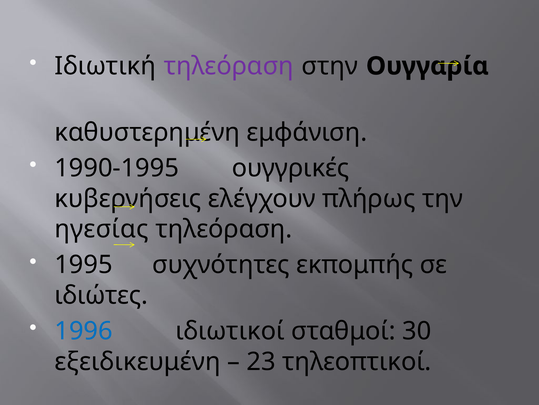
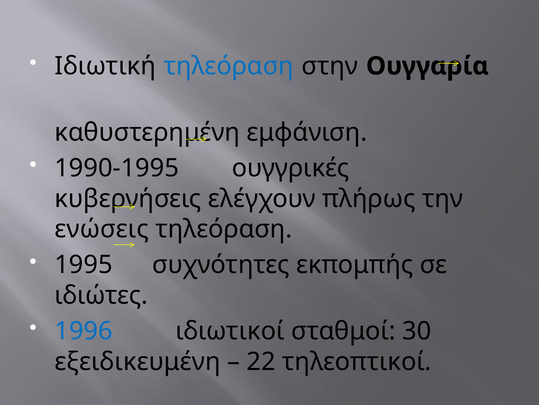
τηλεόραση at (229, 66) colour: purple -> blue
ηγεσίας: ηγεσίας -> ενώσεις
23: 23 -> 22
